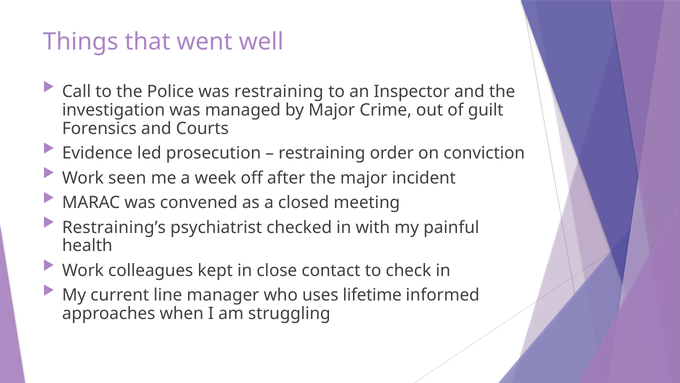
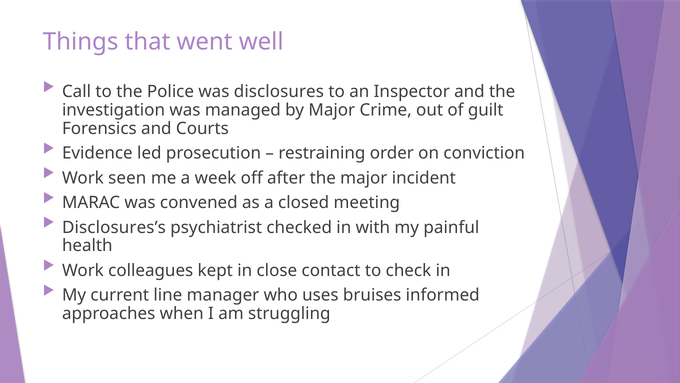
was restraining: restraining -> disclosures
Restraining’s: Restraining’s -> Disclosures’s
lifetime: lifetime -> bruises
